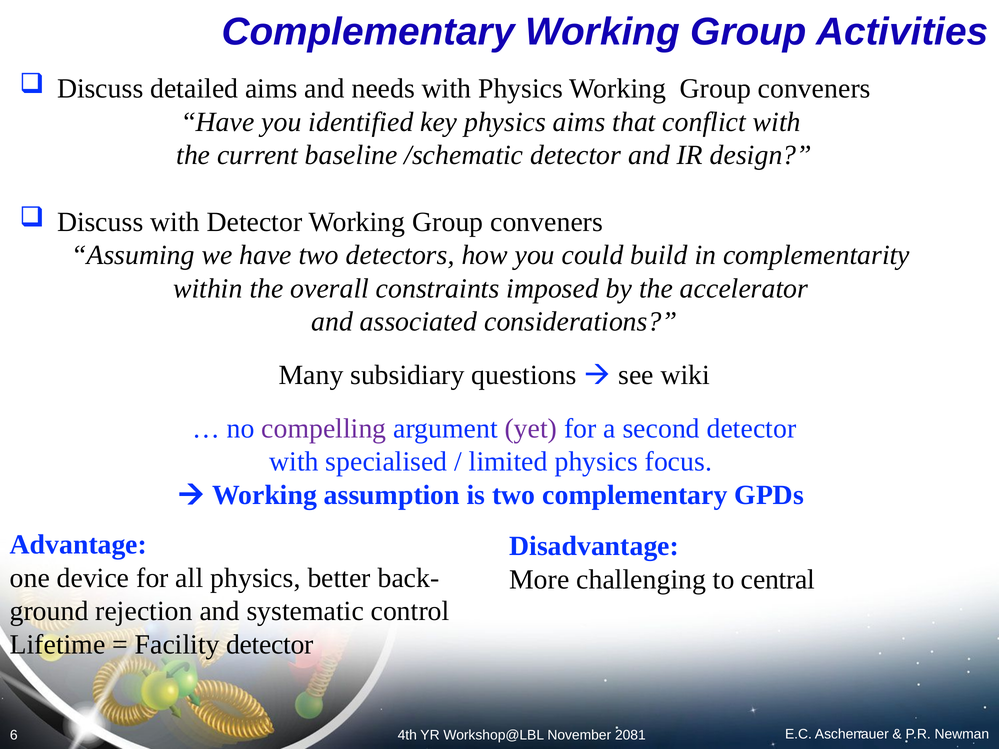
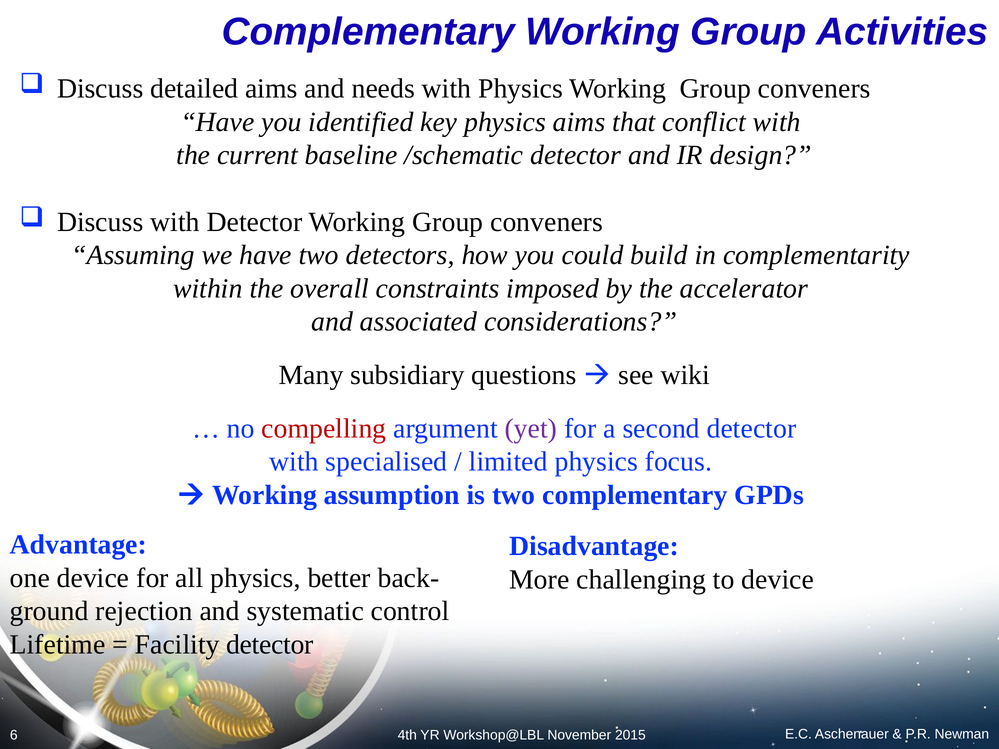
compelling colour: purple -> red
to central: central -> device
2081: 2081 -> 2015
